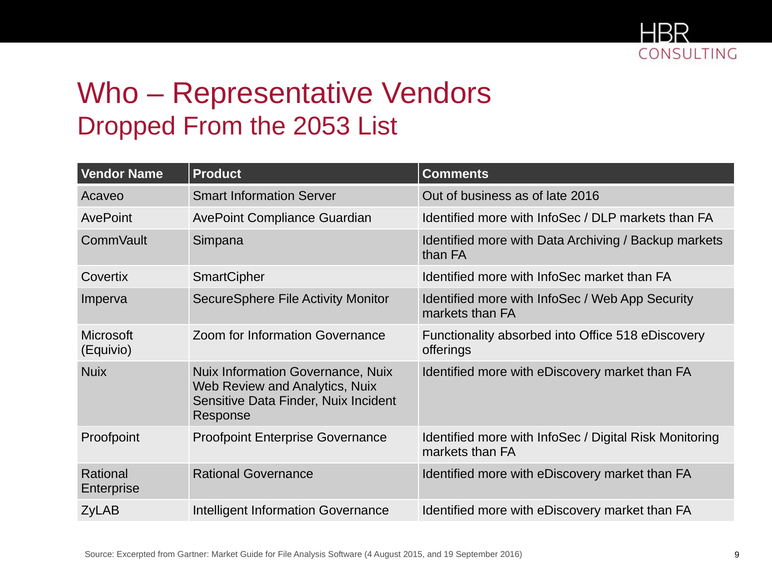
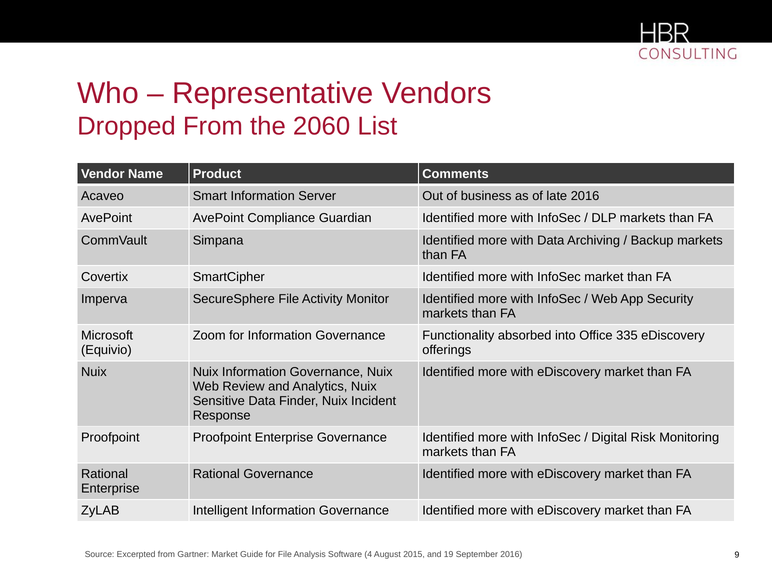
2053: 2053 -> 2060
518: 518 -> 335
